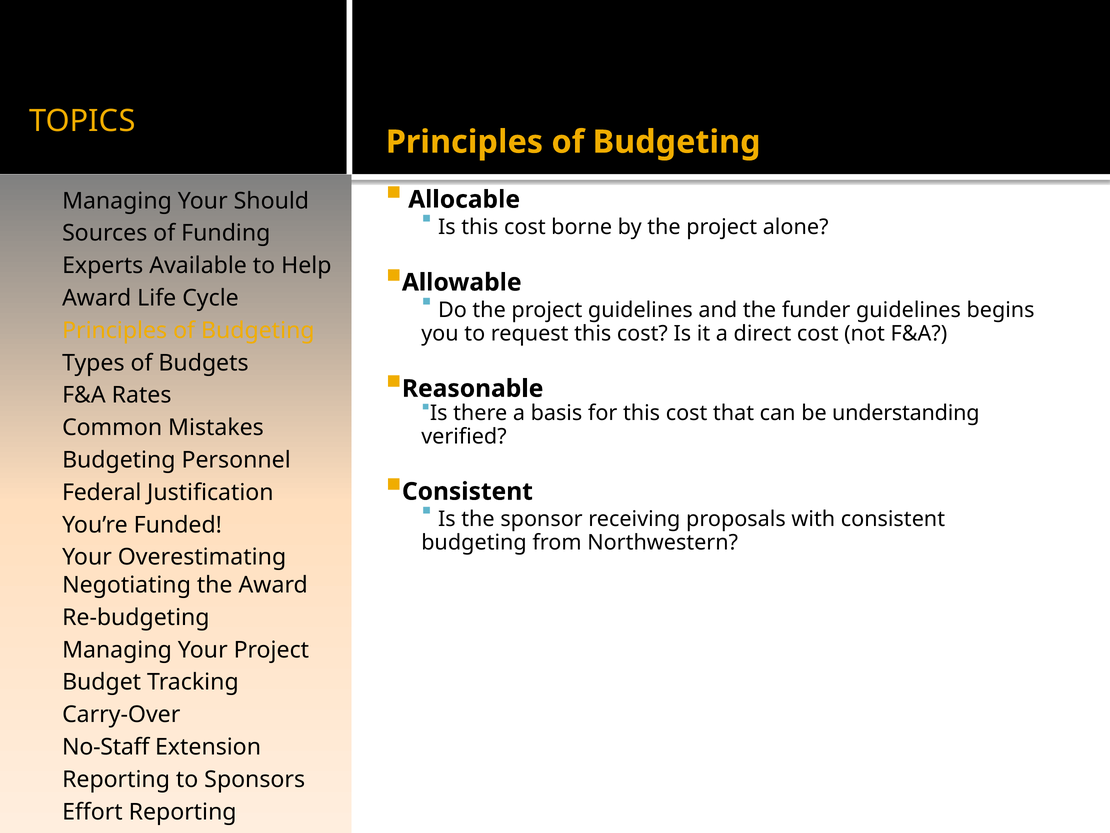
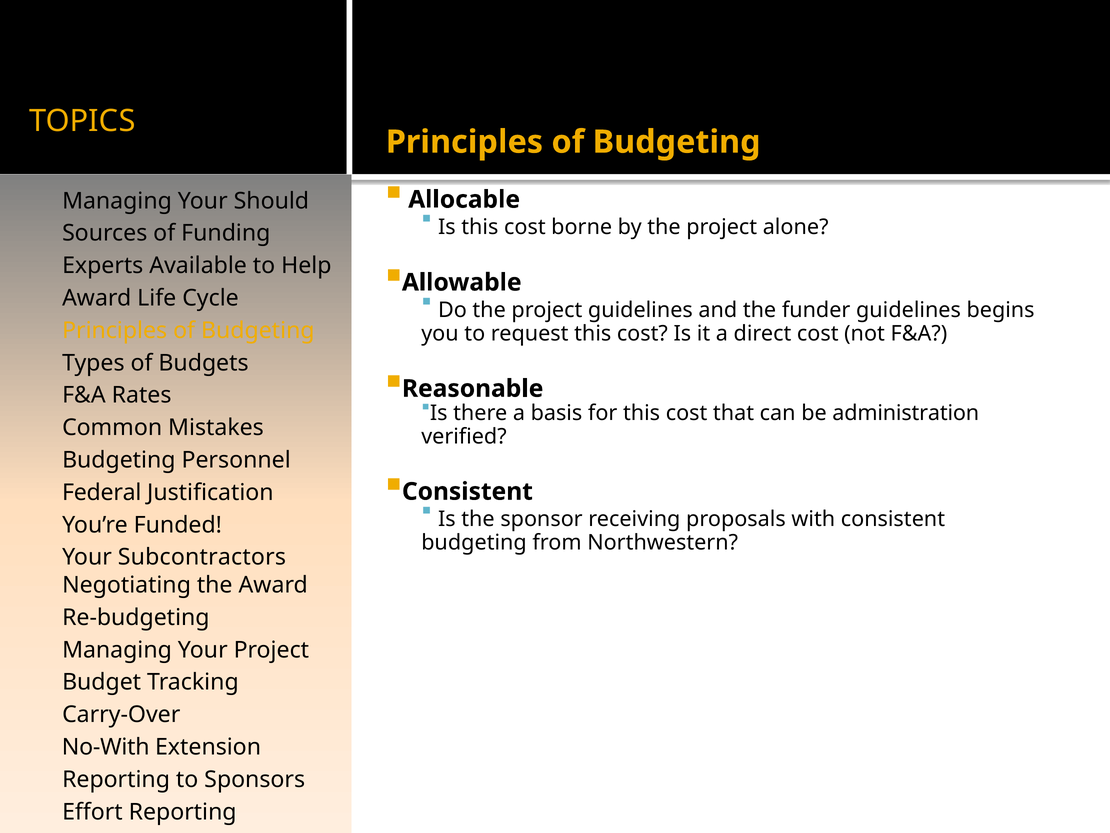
understanding: understanding -> administration
Overestimating: Overestimating -> Subcontractors
No-Staff: No-Staff -> No-With
